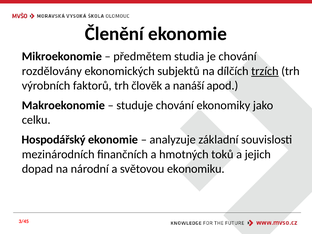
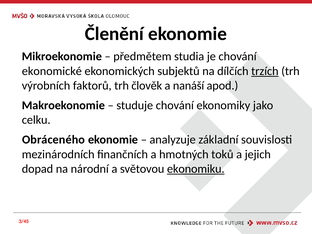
rozdělovány: rozdělovány -> ekonomické
Hospodářský: Hospodářský -> Obráceného
ekonomiku underline: none -> present
